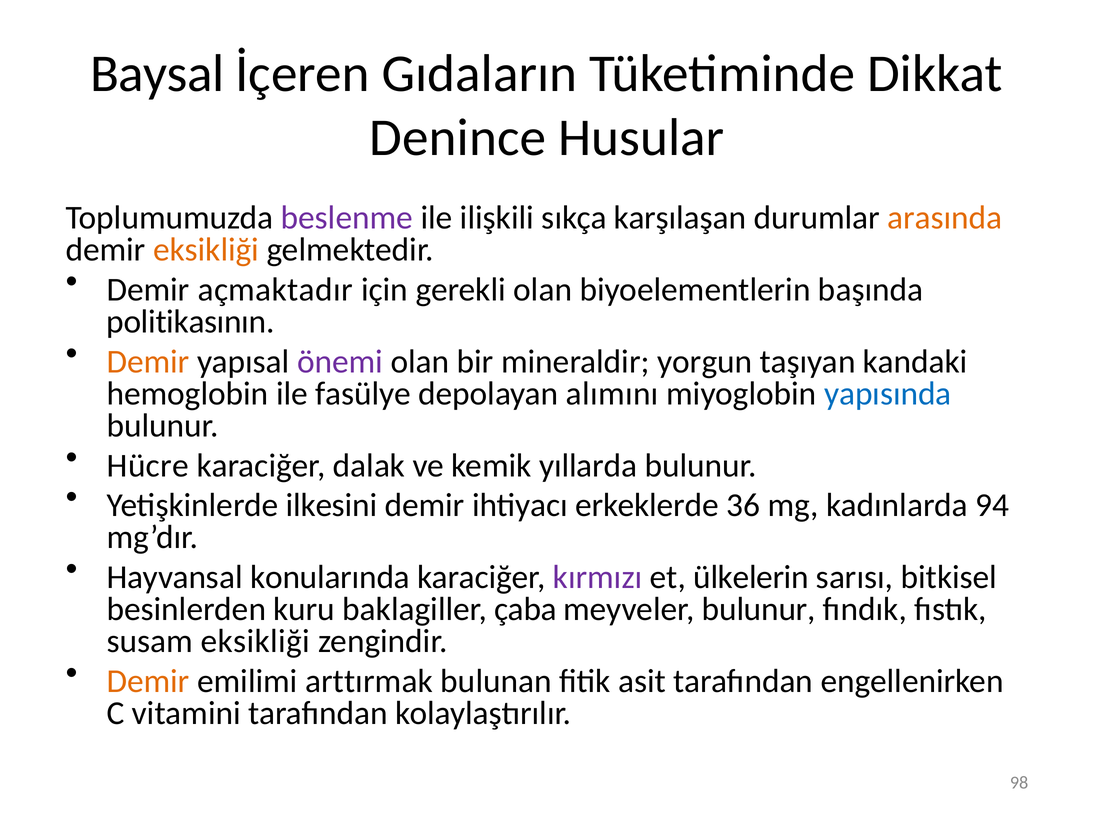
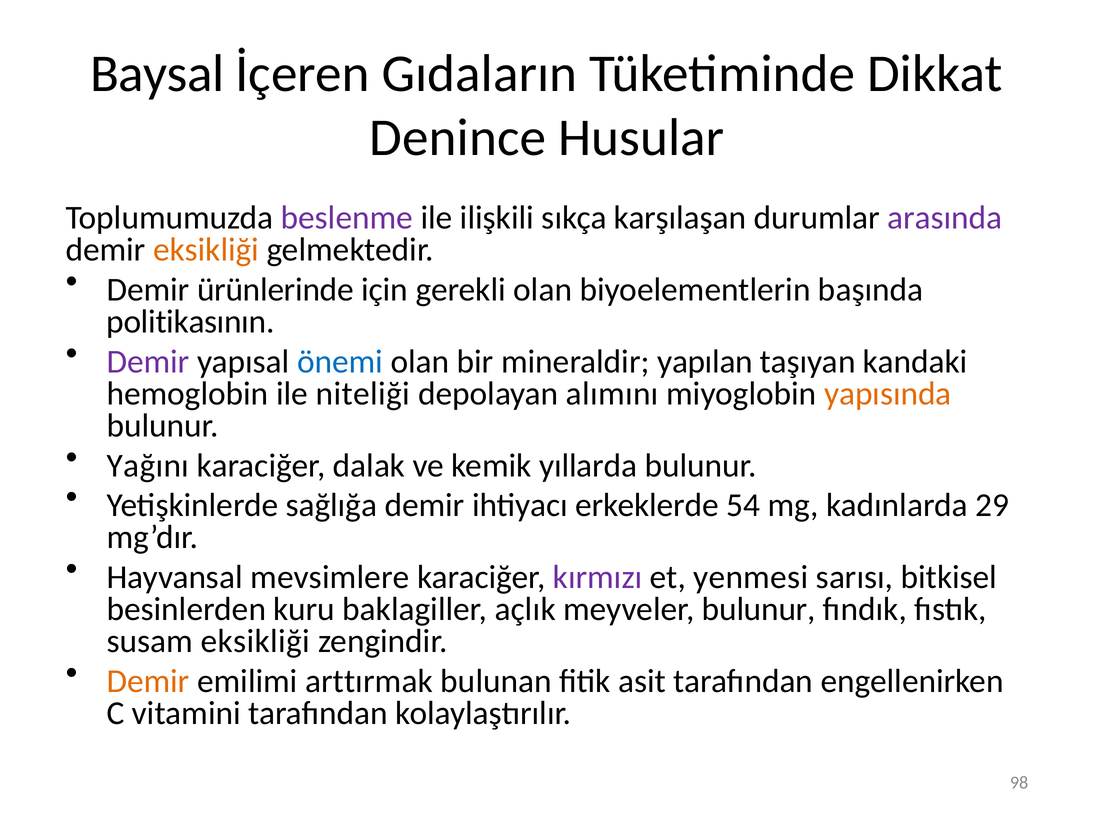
arasında colour: orange -> purple
açmaktadır: açmaktadır -> ürünlerinde
Demir at (148, 362) colour: orange -> purple
önemi colour: purple -> blue
yorgun: yorgun -> yapılan
fasülye: fasülye -> niteliği
yapısında colour: blue -> orange
Hücre: Hücre -> Yağını
ilkesini: ilkesini -> sağlığa
36: 36 -> 54
94: 94 -> 29
konularında: konularında -> mevsimlere
ülkelerin: ülkelerin -> yenmesi
çaba: çaba -> açlık
